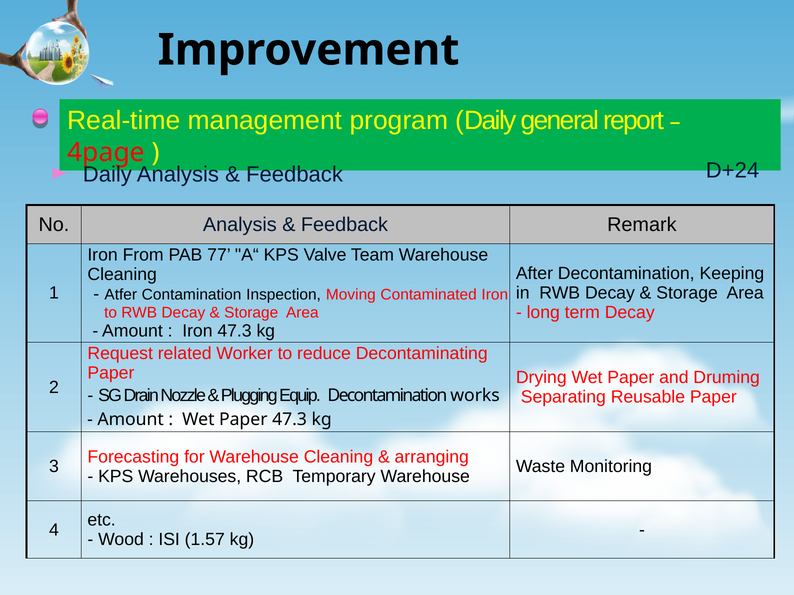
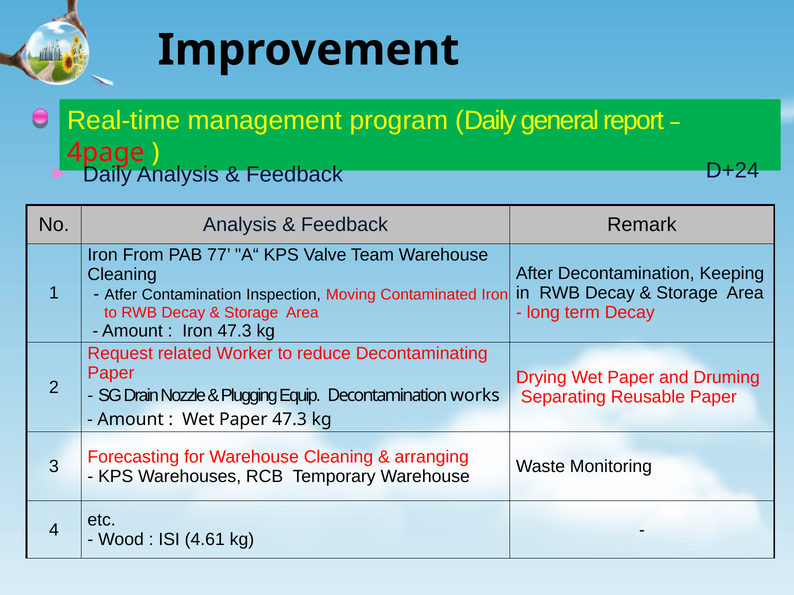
1.57: 1.57 -> 4.61
